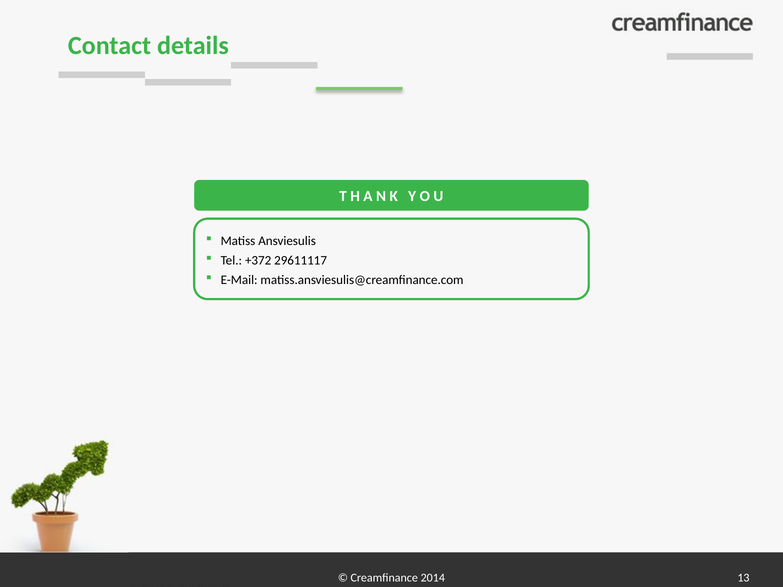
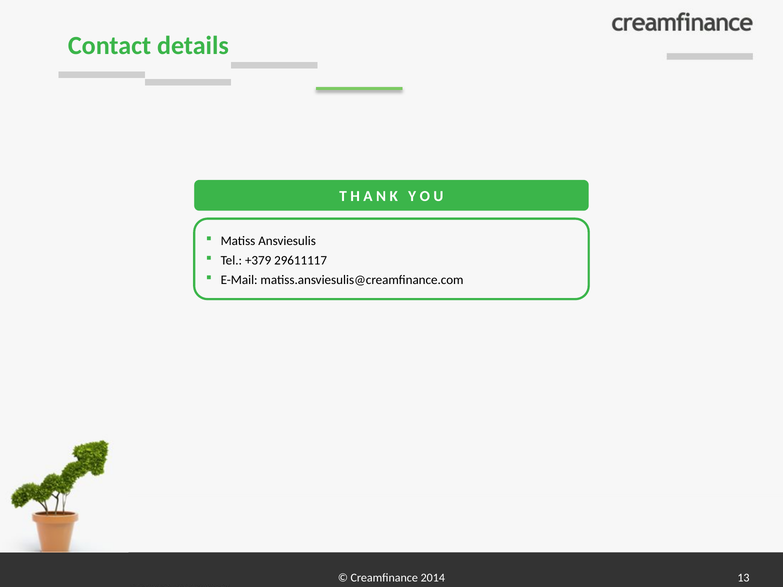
+372: +372 -> +379
